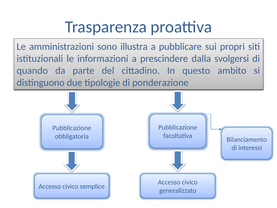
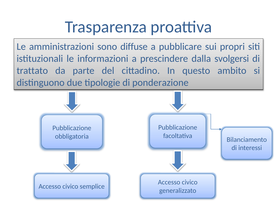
illustra: illustra -> diffuse
quando: quando -> trattato
